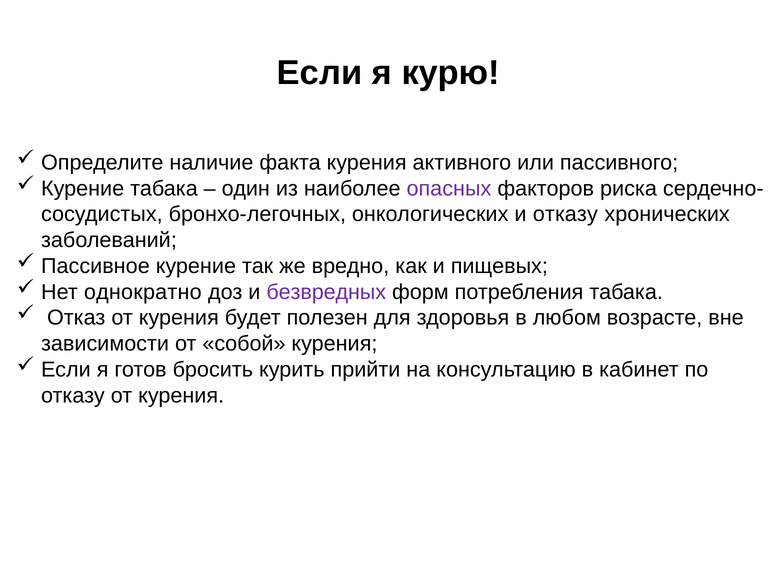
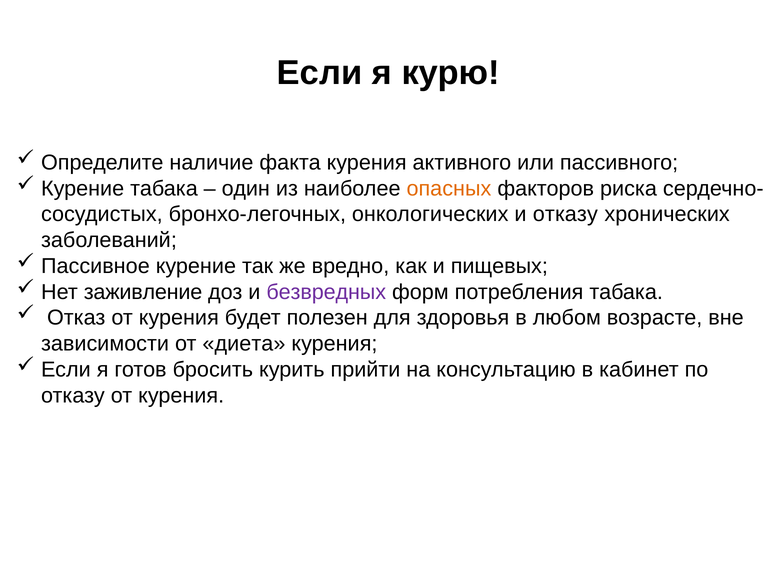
опасных colour: purple -> orange
однократно: однократно -> заживление
собой: собой -> диета
